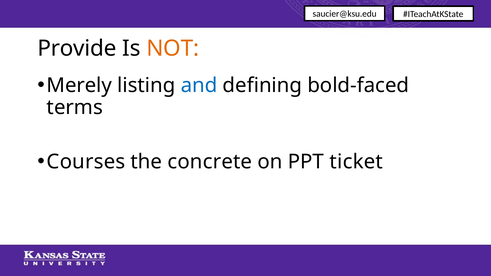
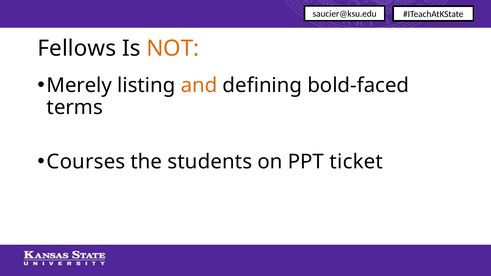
Provide: Provide -> Fellows
and colour: blue -> orange
concrete: concrete -> students
